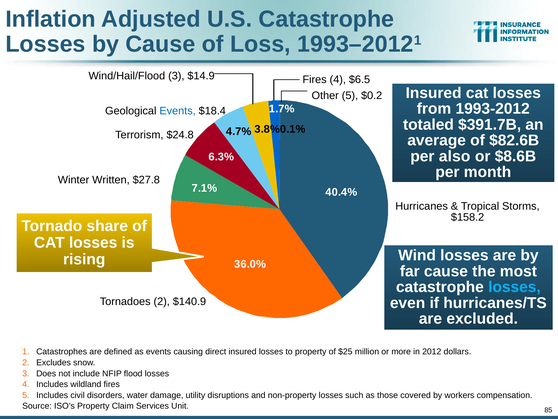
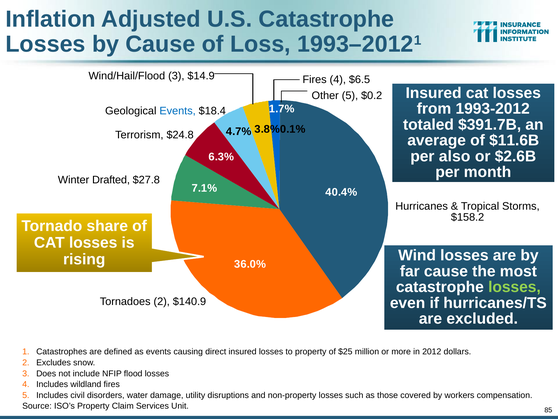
$82.6B: $82.6B -> $11.6B
$8.6B: $8.6B -> $2.6B
Written: Written -> Drafted
losses at (514, 287) colour: light blue -> light green
